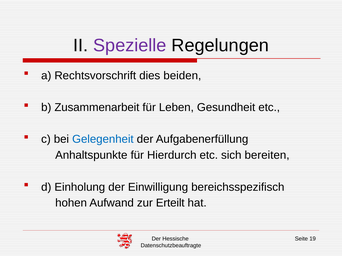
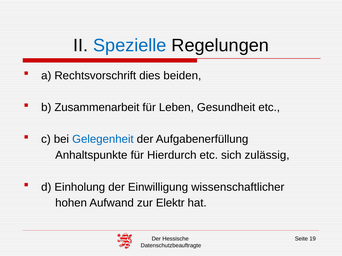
Spezielle colour: purple -> blue
bereiten: bereiten -> zulässig
bereichsspezifisch: bereichsspezifisch -> wissenschaftlicher
Erteilt: Erteilt -> Elektr
